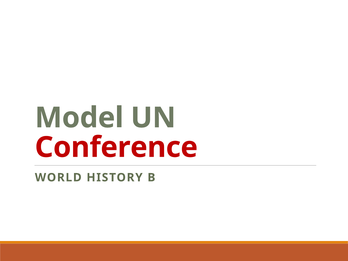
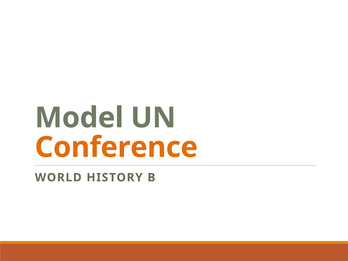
Conference colour: red -> orange
